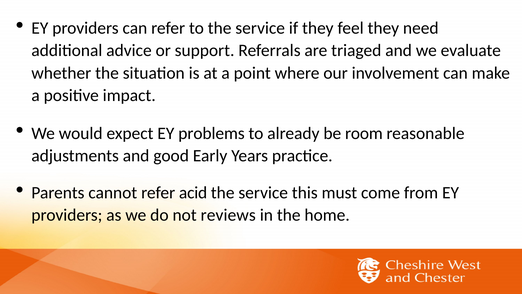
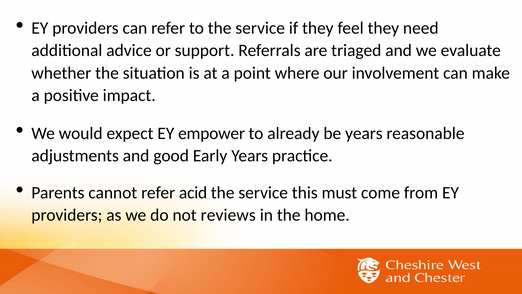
problems: problems -> empower
be room: room -> years
